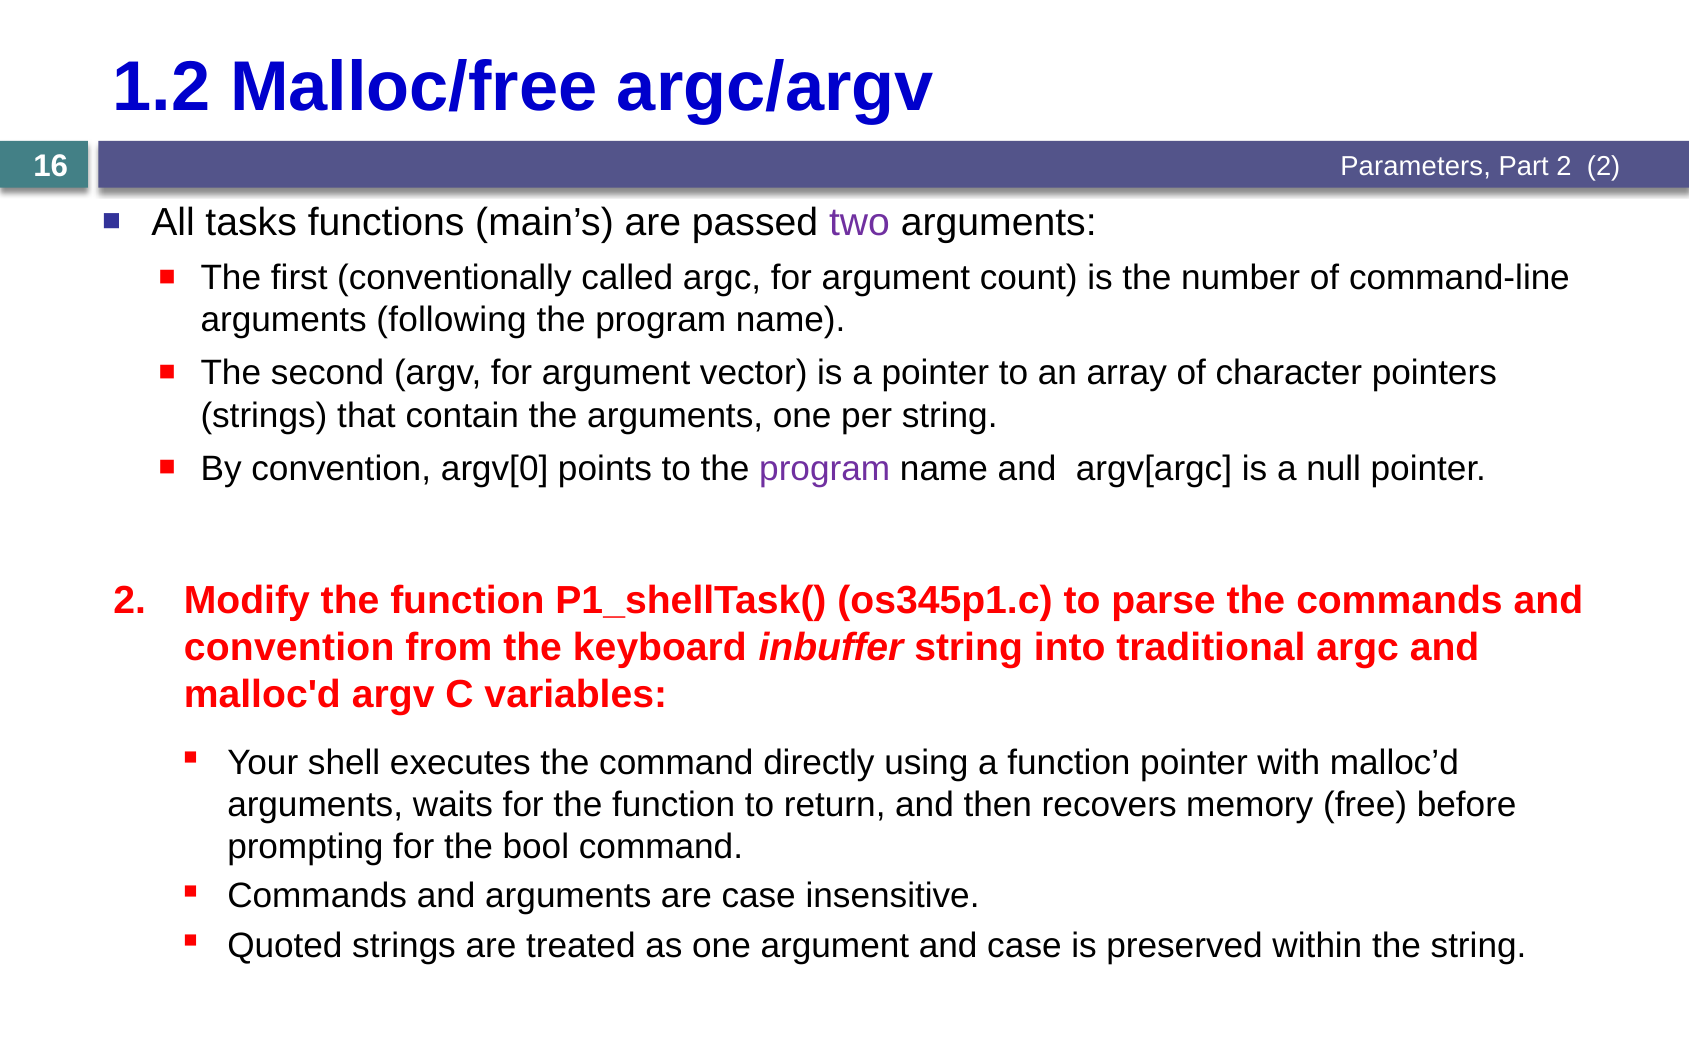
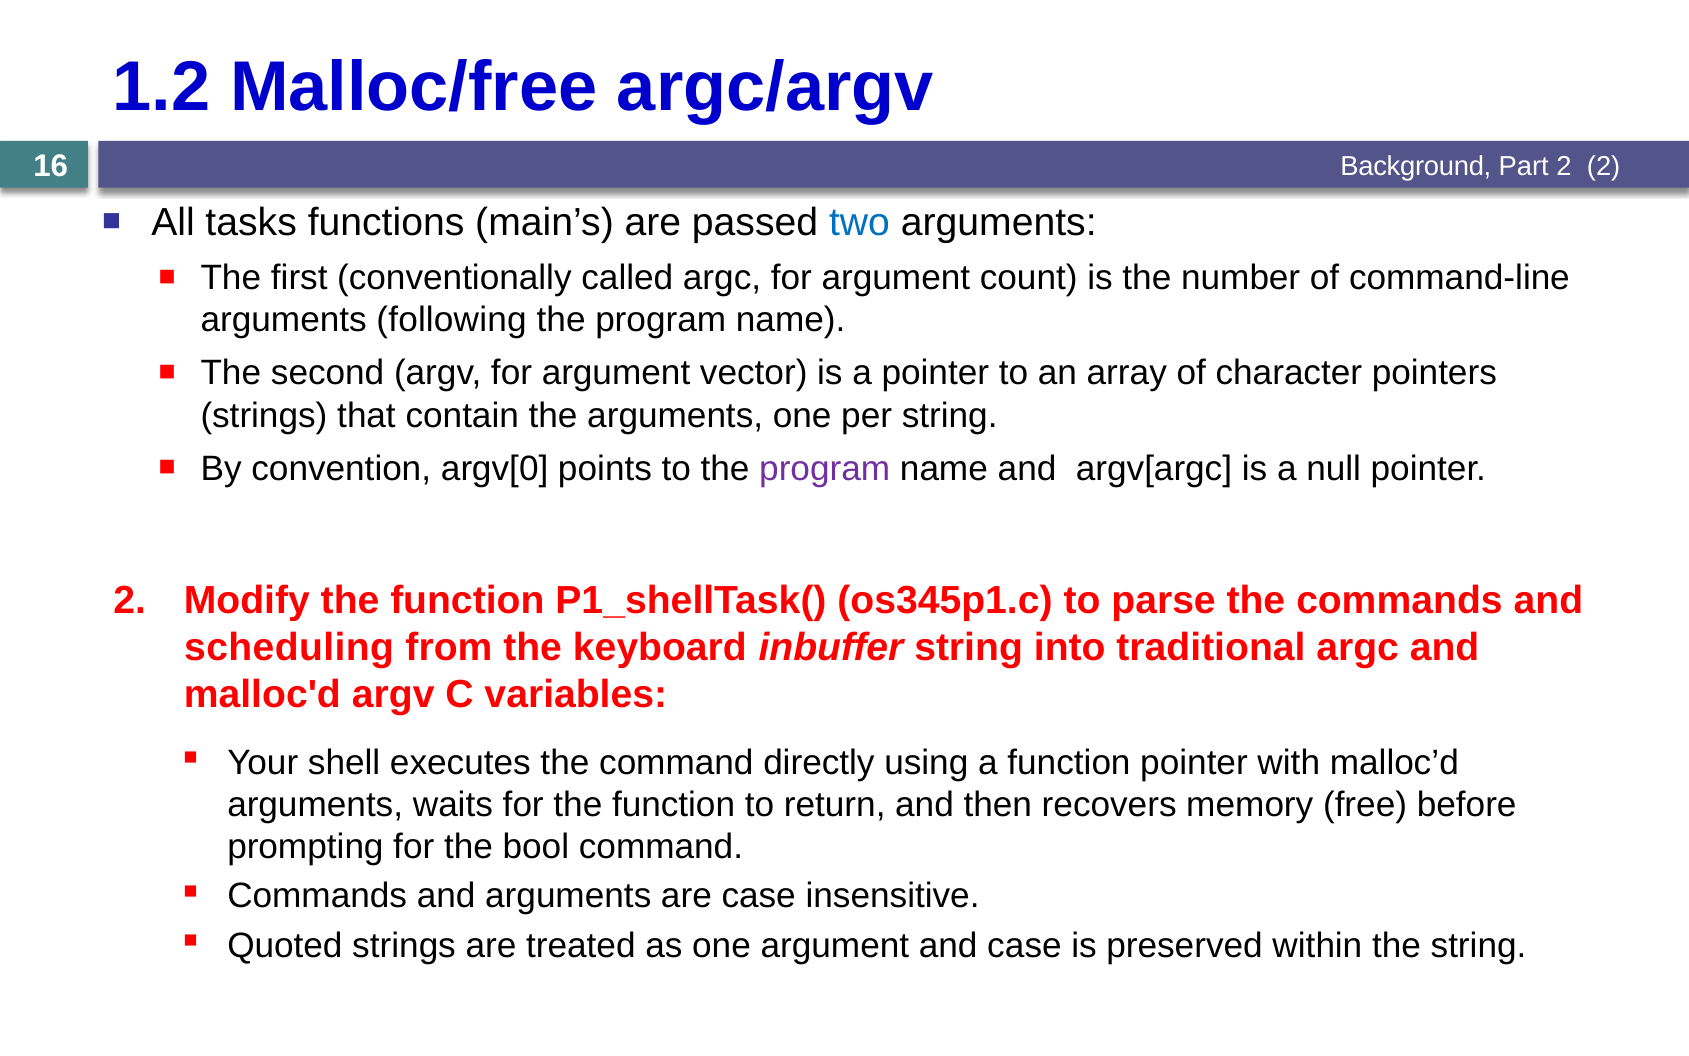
Parameters: Parameters -> Background
two colour: purple -> blue
convention at (289, 647): convention -> scheduling
